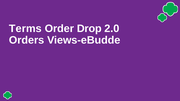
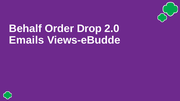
Terms: Terms -> Behalf
Orders: Orders -> Emails
